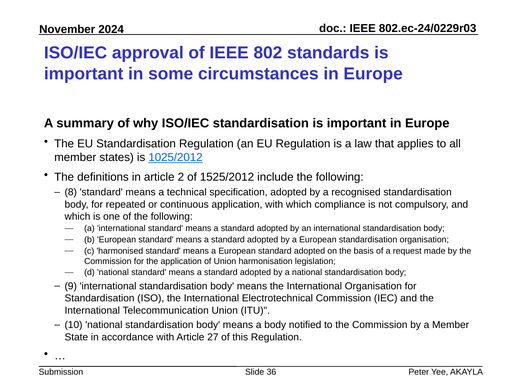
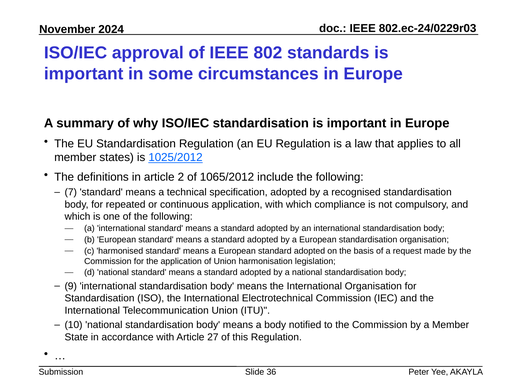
1525/2012: 1525/2012 -> 1065/2012
8: 8 -> 7
